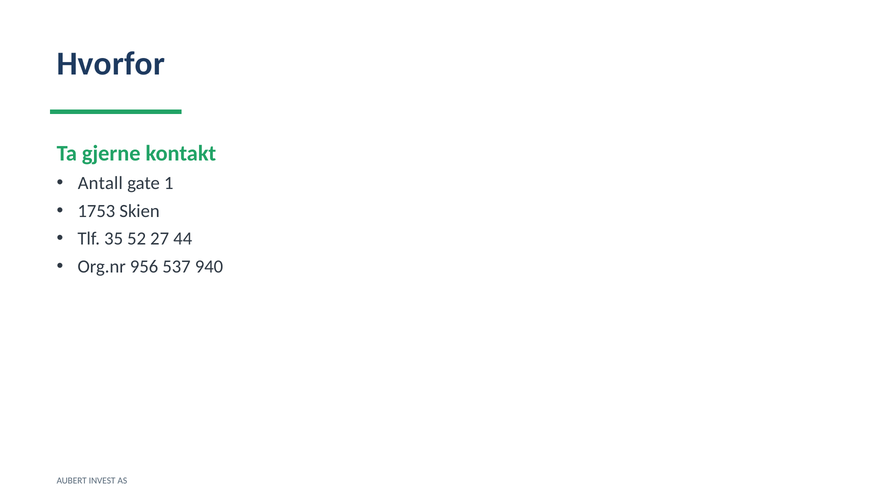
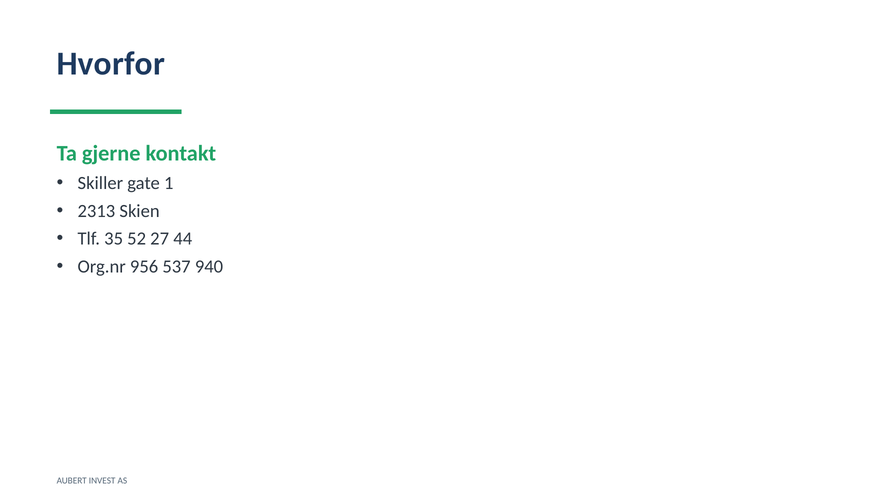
Antall: Antall -> Skiller
1753: 1753 -> 2313
